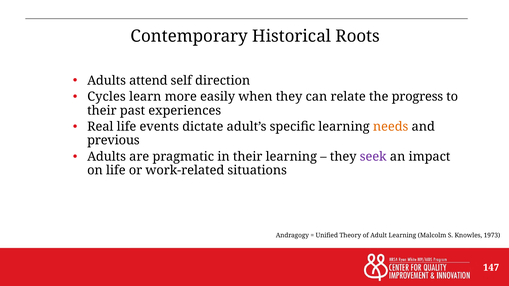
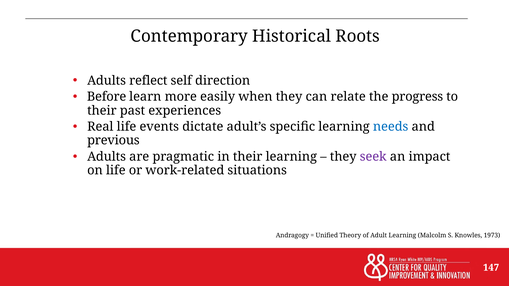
attend: attend -> reflect
Cycles: Cycles -> Before
needs colour: orange -> blue
